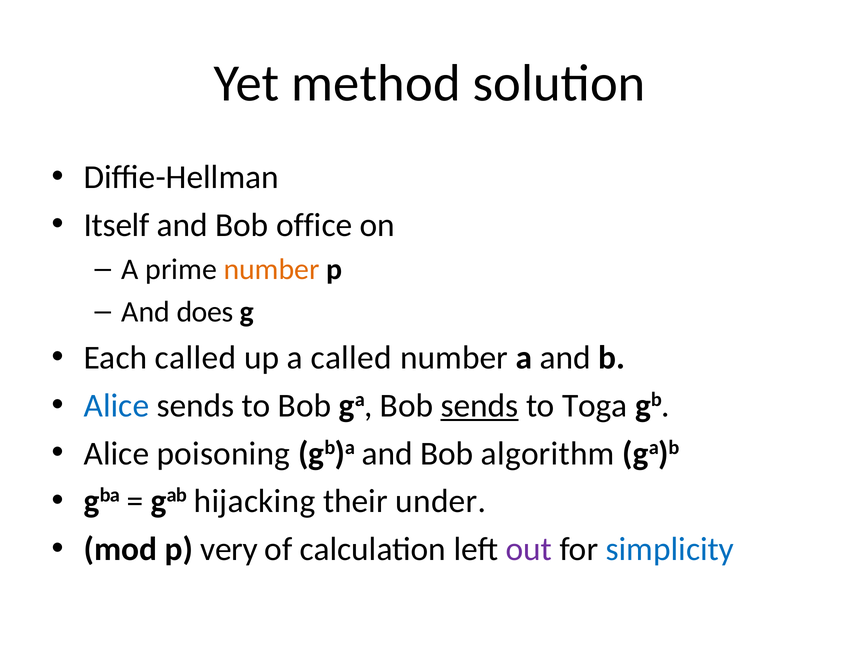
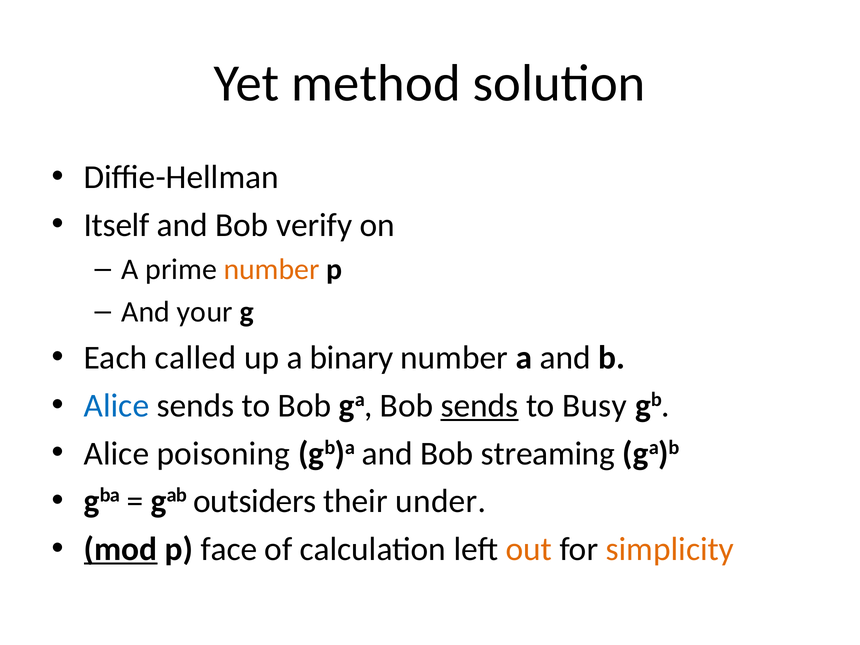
office: office -> verify
does: does -> your
a called: called -> binary
Toga: Toga -> Busy
algorithm: algorithm -> streaming
hijacking: hijacking -> outsiders
mod underline: none -> present
very: very -> face
out colour: purple -> orange
simplicity colour: blue -> orange
